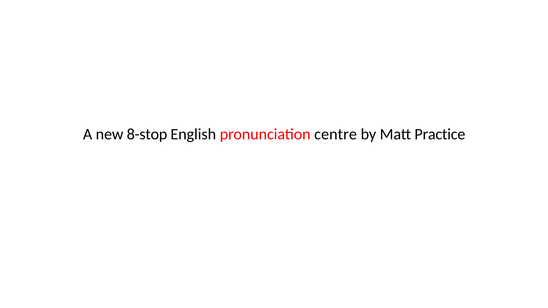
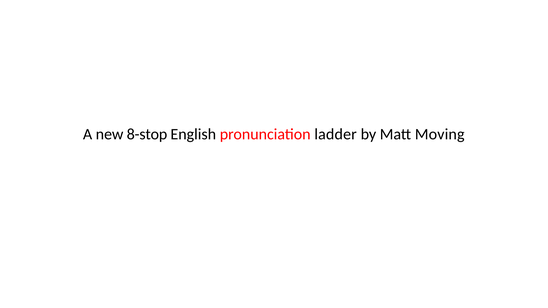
centre: centre -> ladder
Practice: Practice -> Moving
